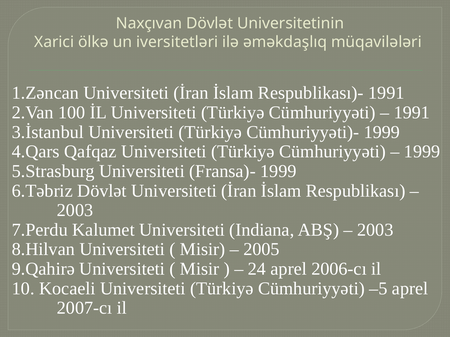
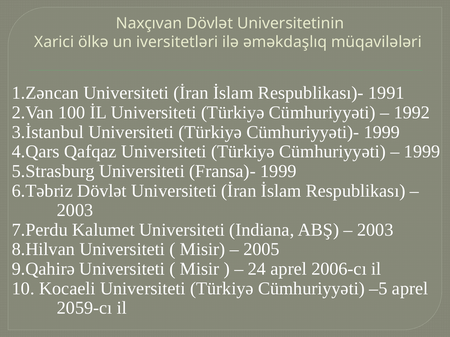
1991 at (412, 113): 1991 -> 1992
2007-cı: 2007-cı -> 2059-cı
